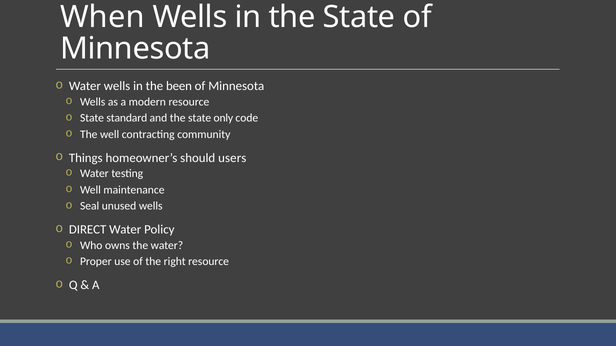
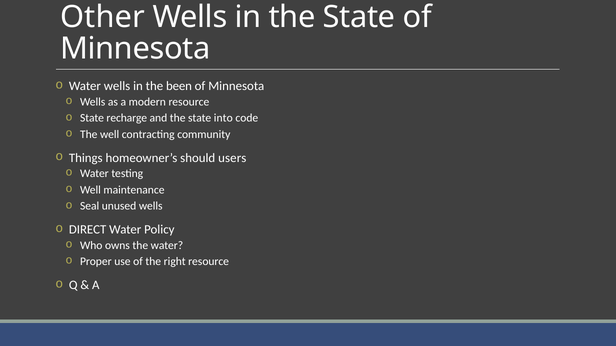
When: When -> Other
standard: standard -> recharge
only: only -> into
